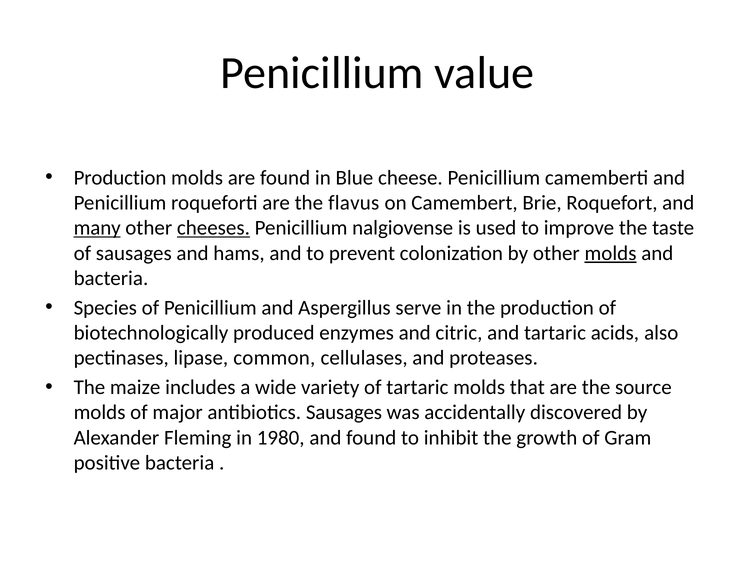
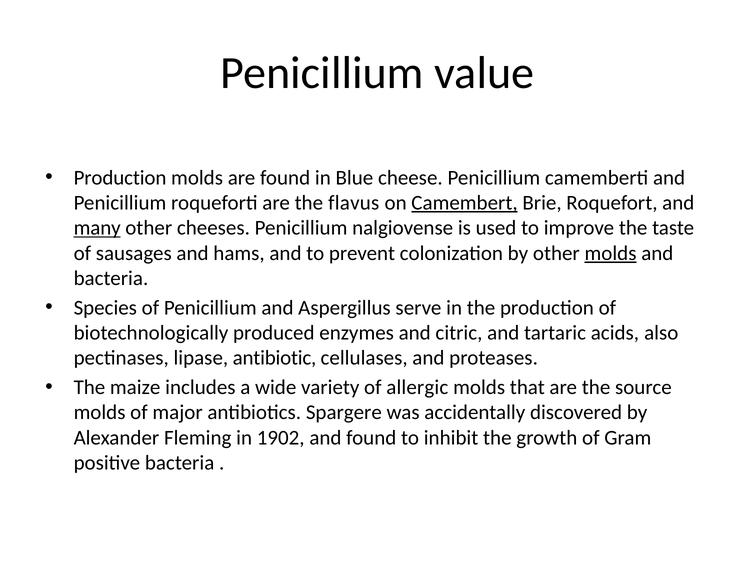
Camembert underline: none -> present
cheeses underline: present -> none
common: common -> antibiotic
of tartaric: tartaric -> allergic
antibiotics Sausages: Sausages -> Spargere
1980: 1980 -> 1902
